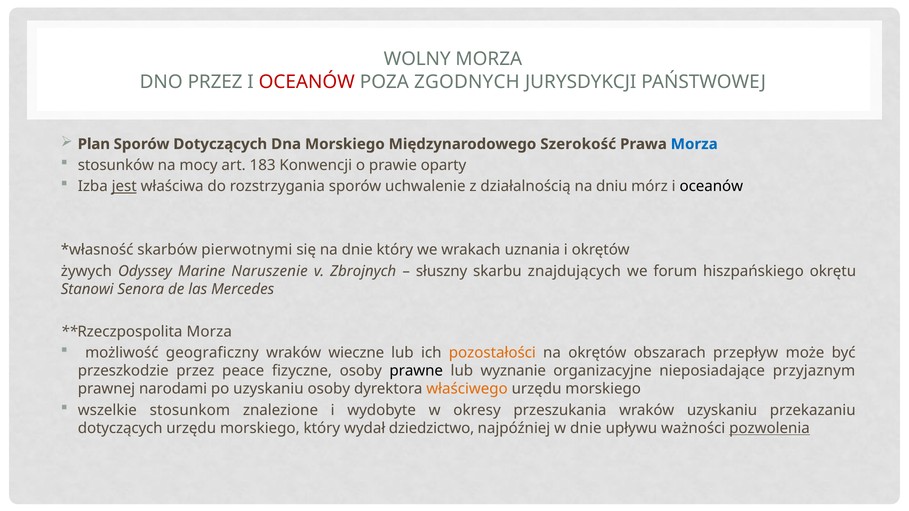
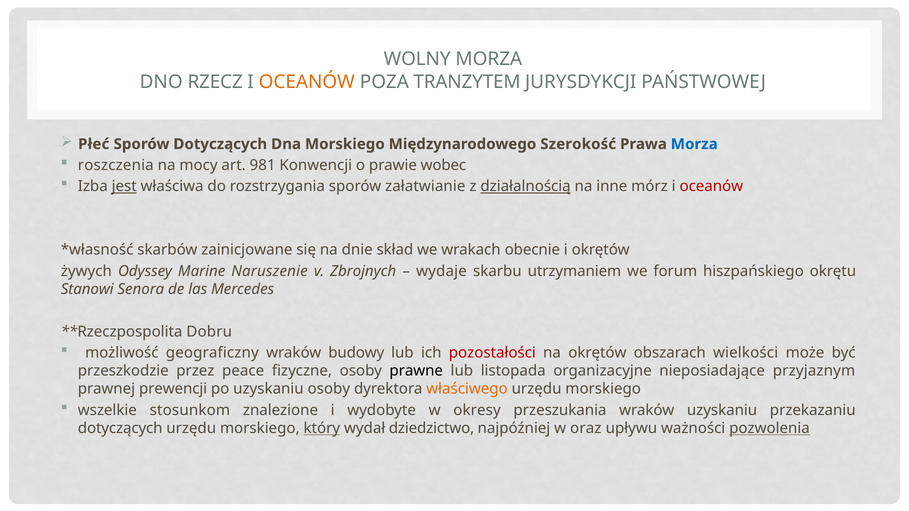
DNO PRZEZ: PRZEZ -> RZECZ
OCEANÓW at (307, 82) colour: red -> orange
ZGODNYCH: ZGODNYCH -> TRANZYTEM
Plan: Plan -> Płeć
stosunków: stosunków -> roszczenia
183: 183 -> 981
oparty: oparty -> wobec
uchwalenie: uchwalenie -> załatwianie
działalnością underline: none -> present
dniu: dniu -> inne
oceanów at (711, 187) colour: black -> red
pierwotnymi: pierwotnymi -> zainicjowane
dnie który: który -> skład
uznania: uznania -> obecnie
słuszny: słuszny -> wydaje
znajdujących: znajdujących -> utrzymaniem
Morza at (209, 332): Morza -> Dobru
wieczne: wieczne -> budowy
pozostałości colour: orange -> red
przepływ: przepływ -> wielkości
wyznanie: wyznanie -> listopada
narodami: narodami -> prewencji
który at (322, 429) underline: none -> present
w dnie: dnie -> oraz
